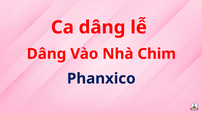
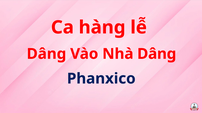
Ca dâng: dâng -> hàng
Nhà Chim: Chim -> Dâng
